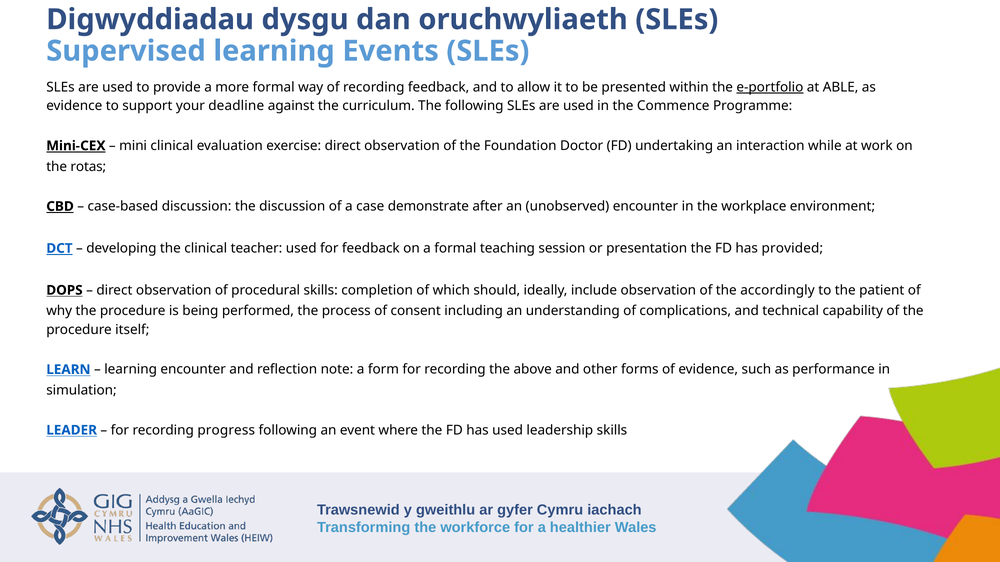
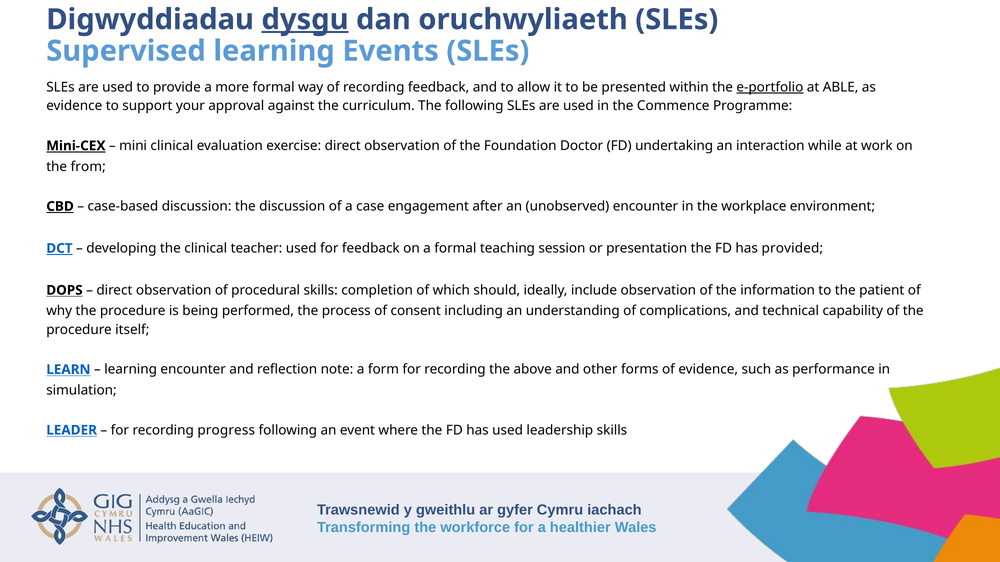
dysgu underline: none -> present
deadline: deadline -> approval
rotas: rotas -> from
demonstrate: demonstrate -> engagement
accordingly: accordingly -> information
